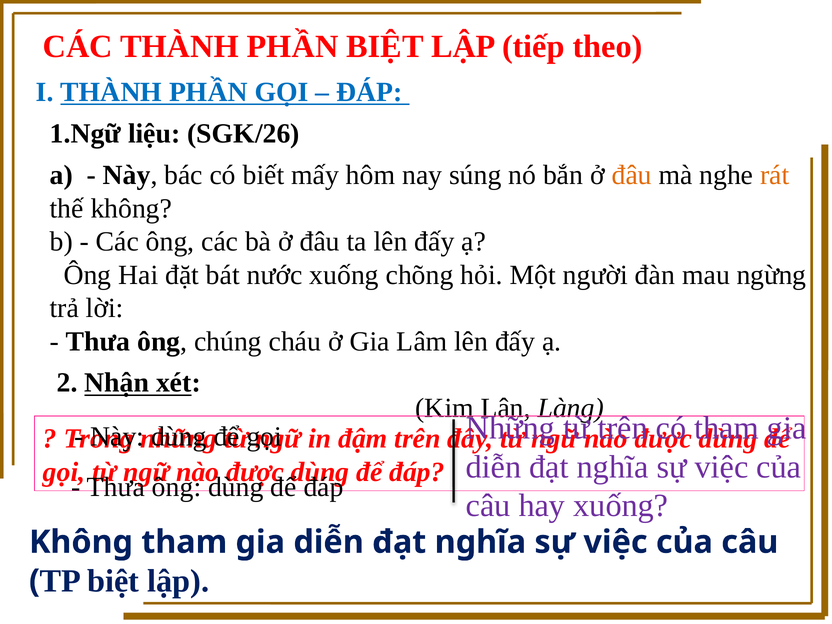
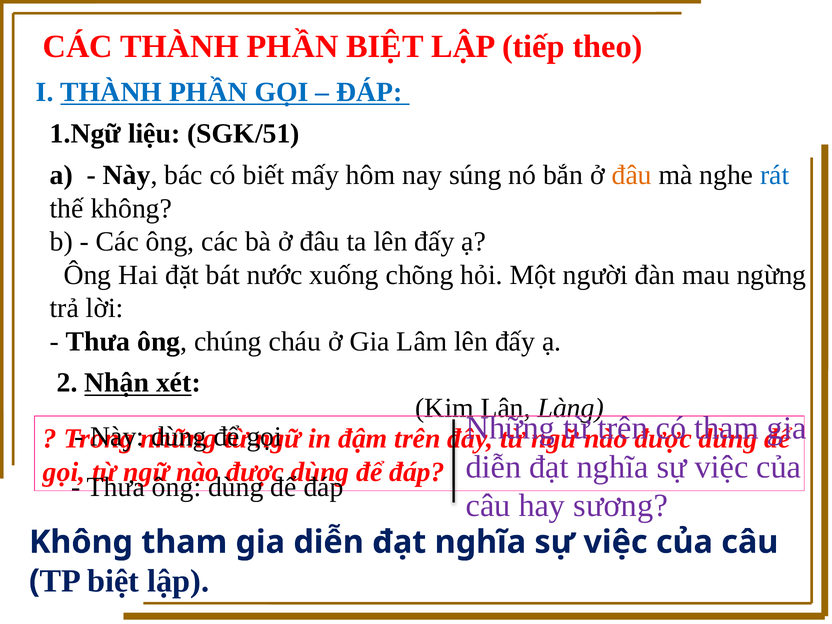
SGK/26: SGK/26 -> SGK/51
rát colour: orange -> blue
hay xuống: xuống -> sương
